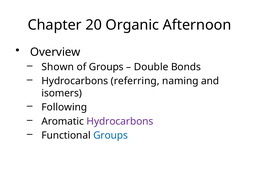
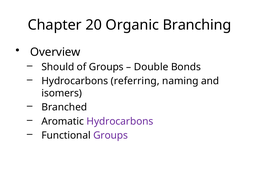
Afternoon: Afternoon -> Branching
Shown: Shown -> Should
Following: Following -> Branched
Groups at (111, 136) colour: blue -> purple
